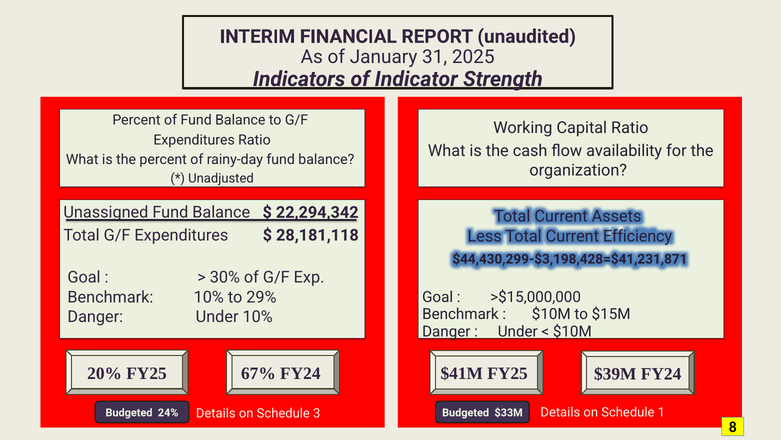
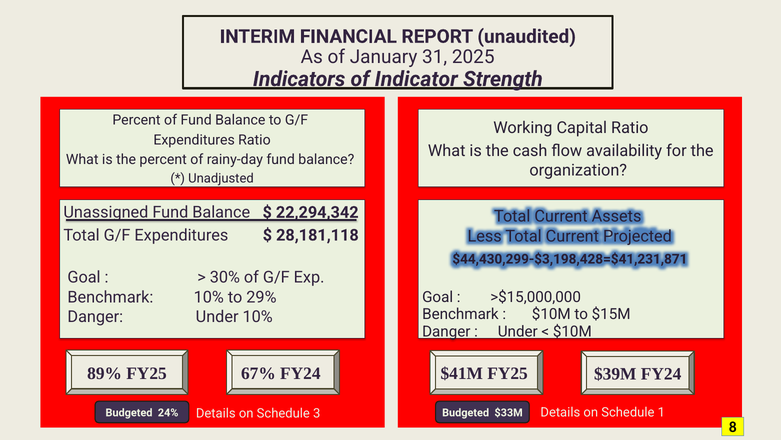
Efficiency: Efficiency -> Projected
20%: 20% -> 89%
